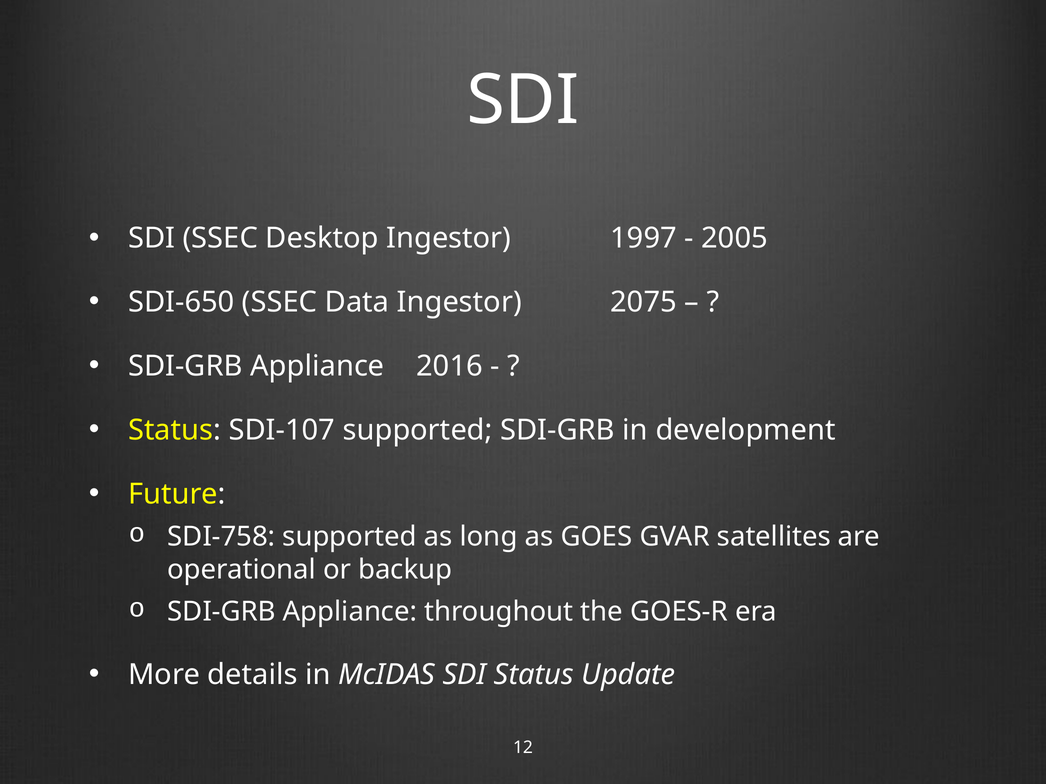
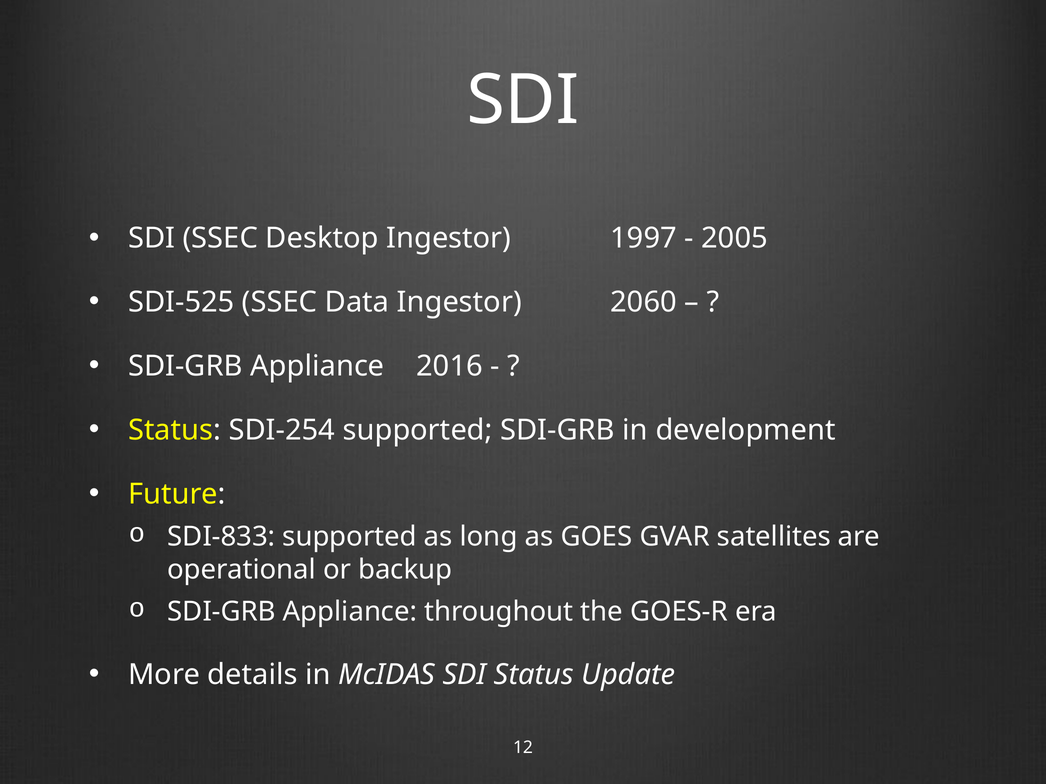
SDI-650: SDI-650 -> SDI-525
2075: 2075 -> 2060
SDI-107: SDI-107 -> SDI-254
SDI-758: SDI-758 -> SDI-833
